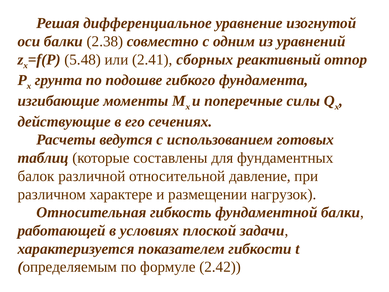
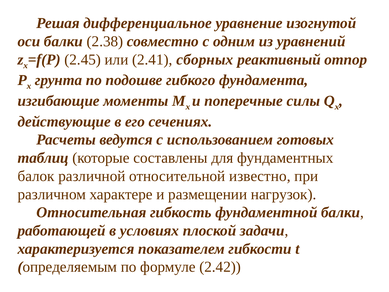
5.48: 5.48 -> 2.45
давление: давление -> известно
